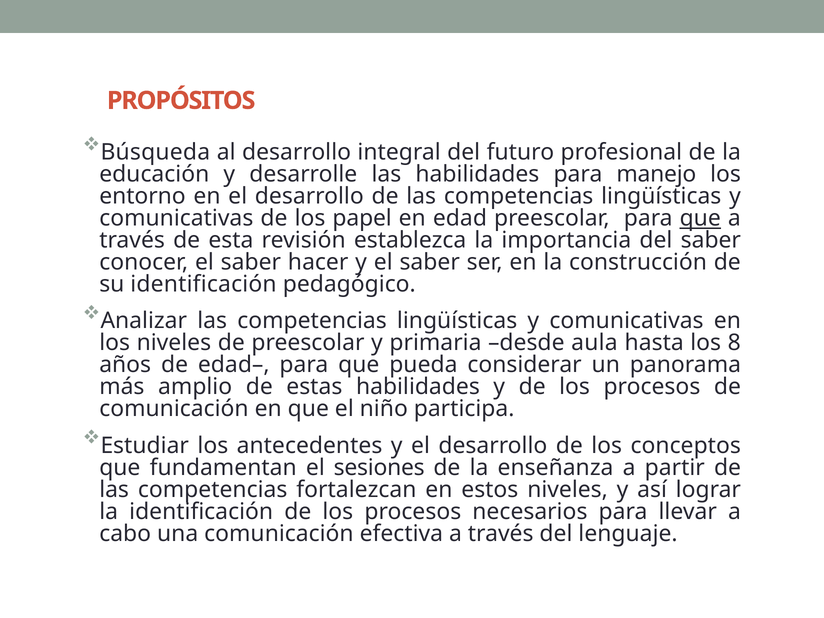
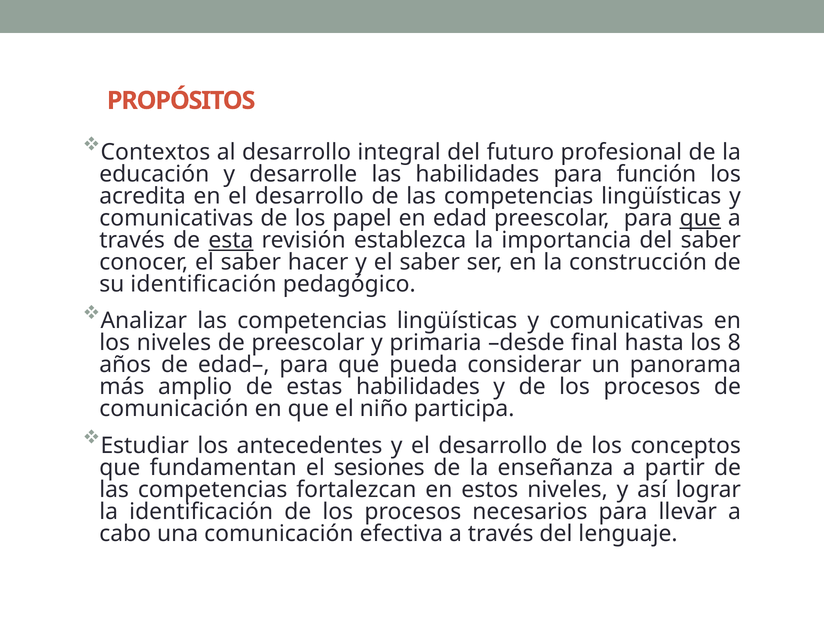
Búsqueda: Búsqueda -> Contextos
manejo: manejo -> función
entorno: entorno -> acredita
esta underline: none -> present
aula: aula -> final
